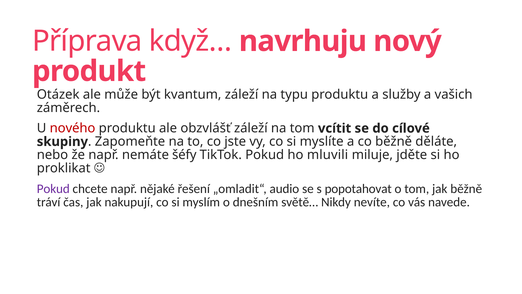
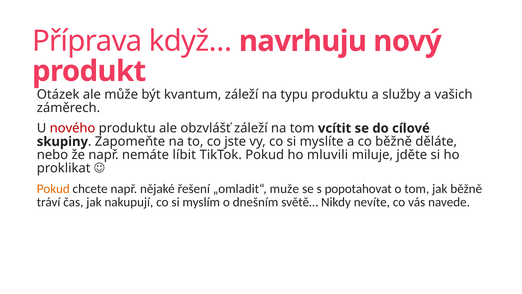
šéfy: šéfy -> líbit
Pokud at (53, 188) colour: purple -> orange
audio: audio -> muže
